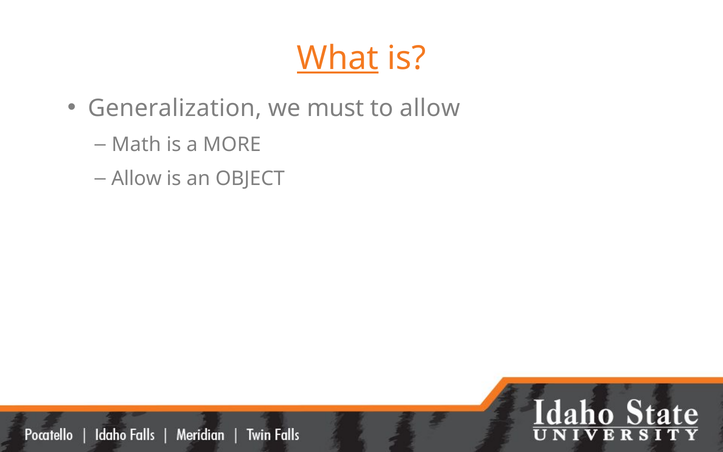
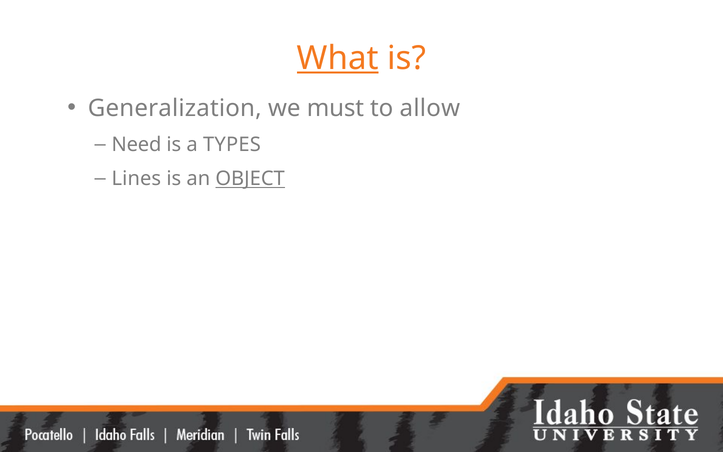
Math: Math -> Need
MORE: MORE -> TYPES
Allow at (136, 179): Allow -> Lines
OBJECT underline: none -> present
